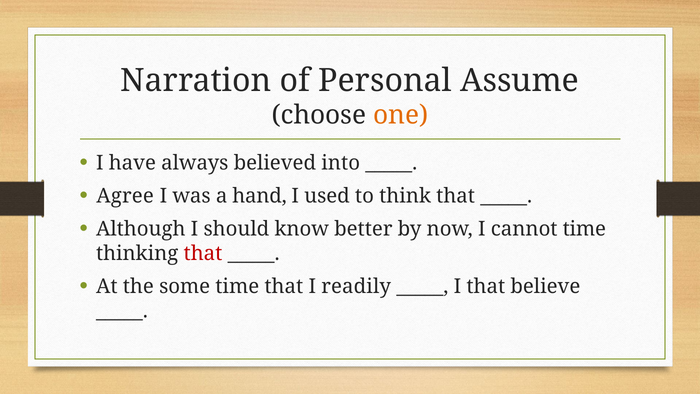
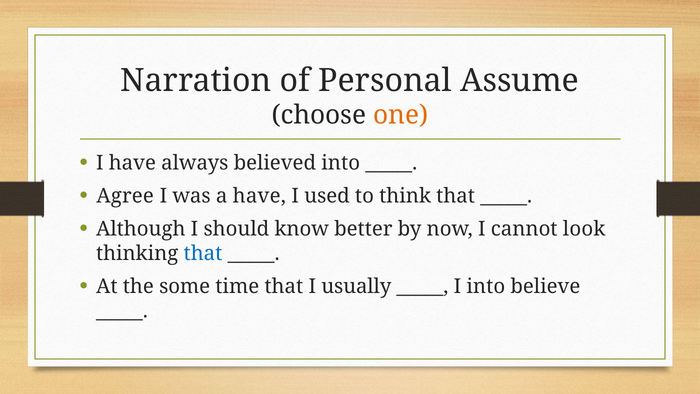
a hand: hand -> have
cannot time: time -> look
that at (203, 253) colour: red -> blue
readily: readily -> usually
I that: that -> into
